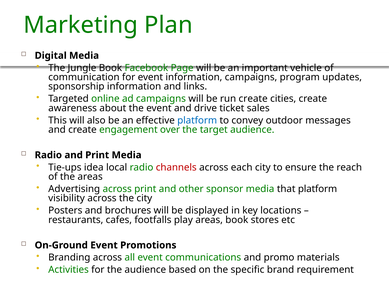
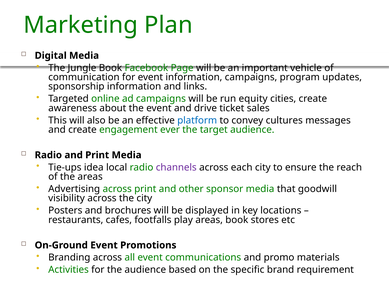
run create: create -> equity
outdoor: outdoor -> cultures
over: over -> ever
channels colour: red -> purple
that platform: platform -> goodwill
